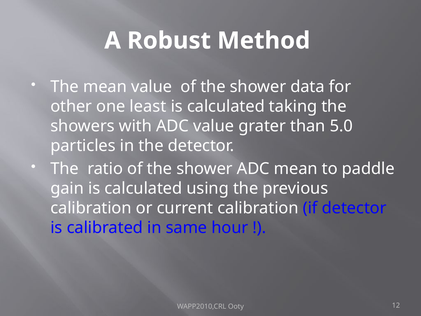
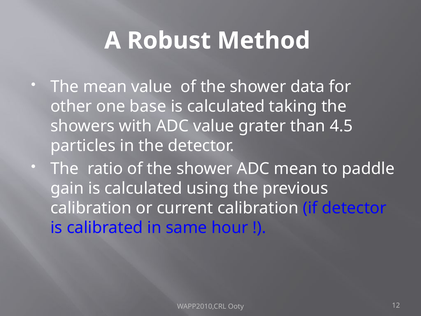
least: least -> base
5.0: 5.0 -> 4.5
